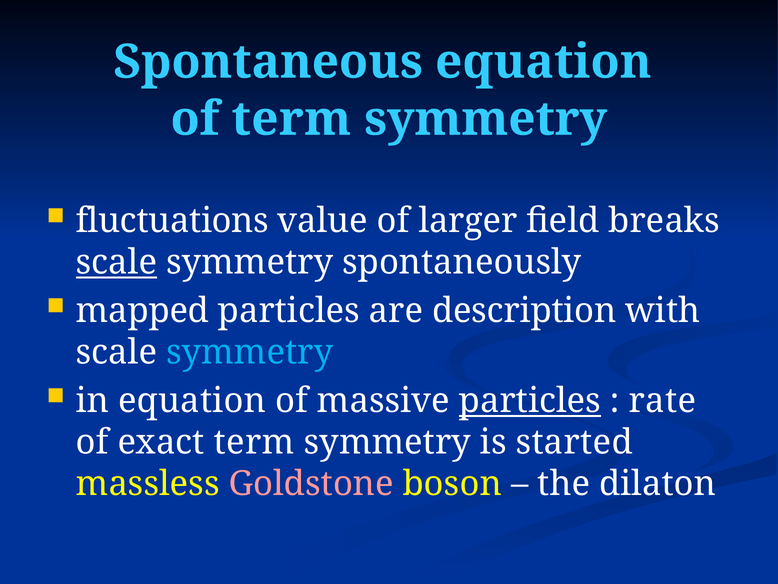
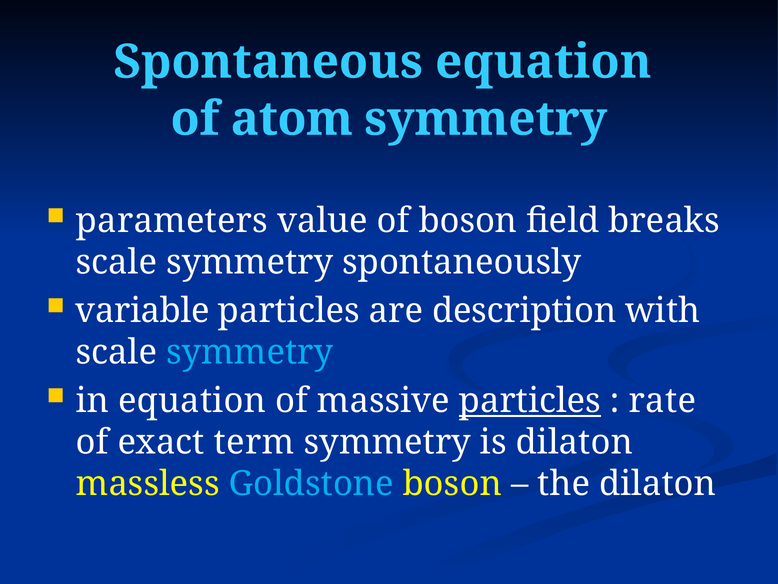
of term: term -> atom
fluctuations: fluctuations -> parameters
of larger: larger -> boson
scale at (116, 262) underline: present -> none
mapped: mapped -> variable
is started: started -> dilaton
Goldstone colour: pink -> light blue
